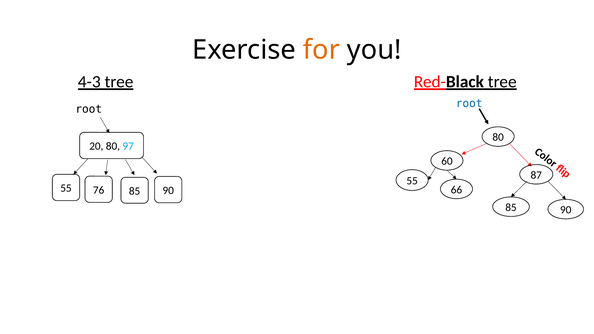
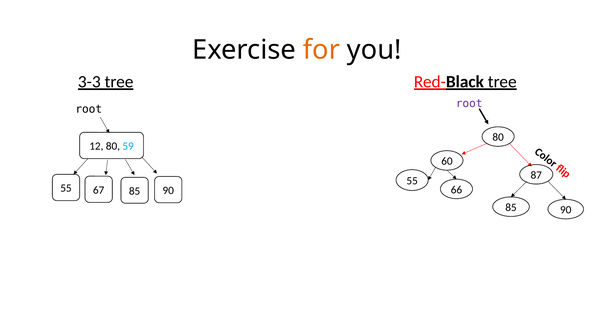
4-3: 4-3 -> 3-3
root at (469, 103) colour: blue -> purple
20: 20 -> 12
97: 97 -> 59
76: 76 -> 67
